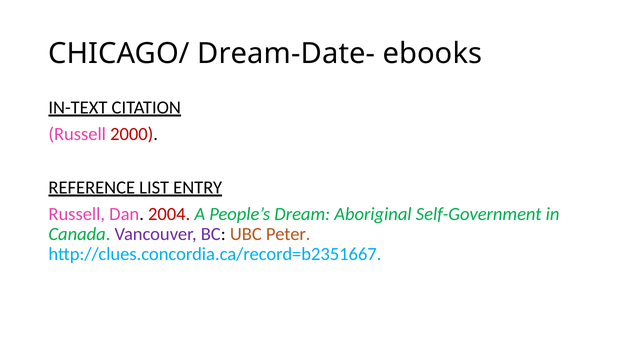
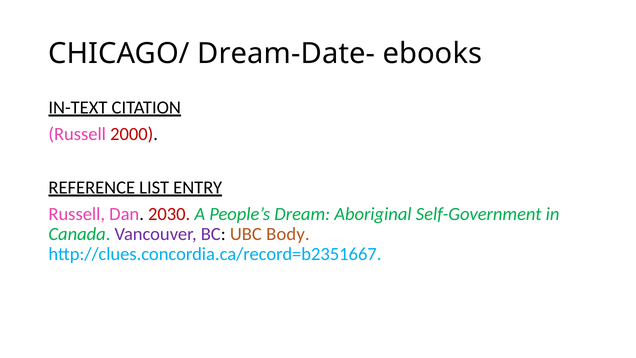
2004: 2004 -> 2030
Peter: Peter -> Body
